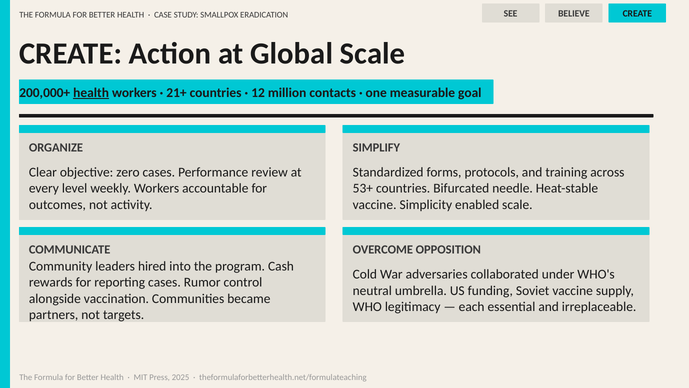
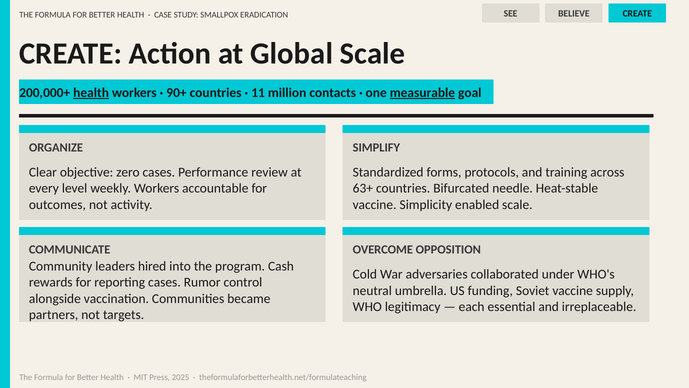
21+: 21+ -> 90+
12: 12 -> 11
measurable underline: none -> present
53+: 53+ -> 63+
